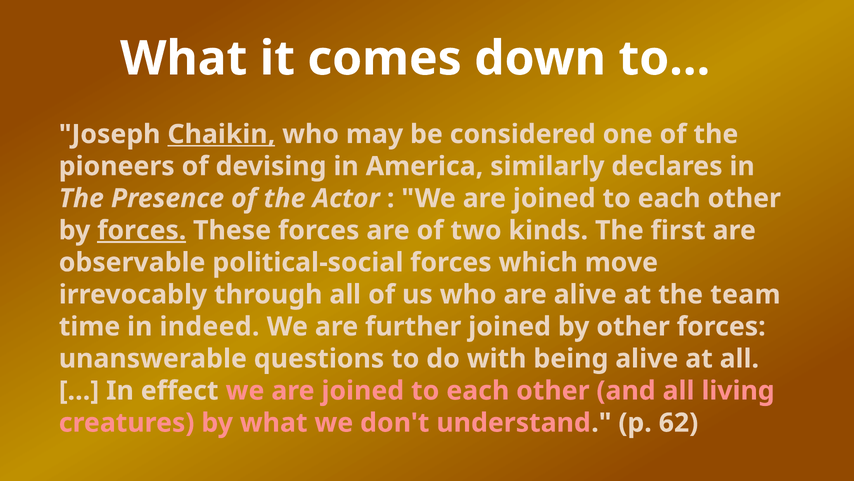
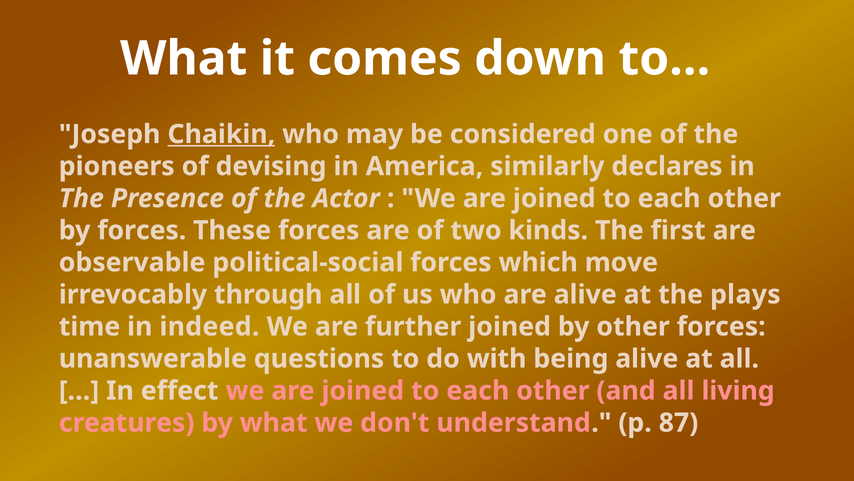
forces at (142, 230) underline: present -> none
team: team -> plays
62: 62 -> 87
